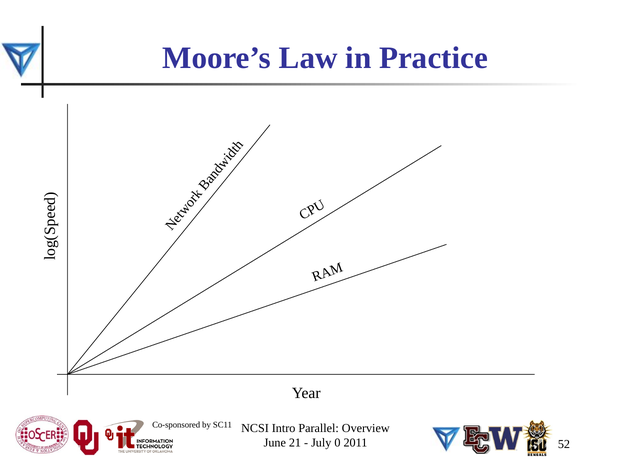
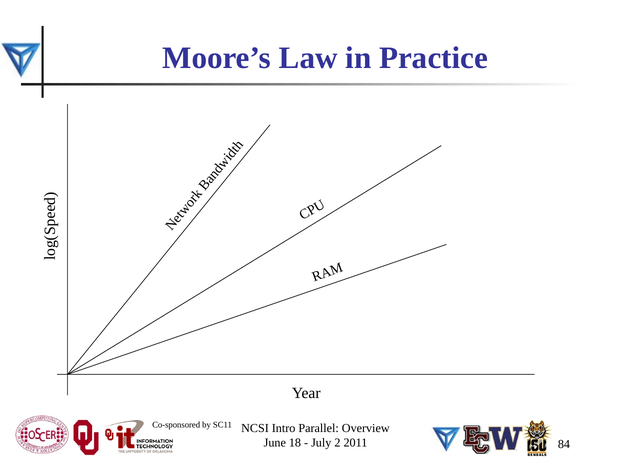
21: 21 -> 18
0: 0 -> 2
52: 52 -> 84
